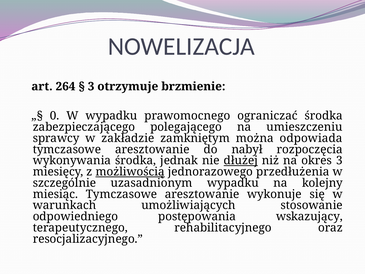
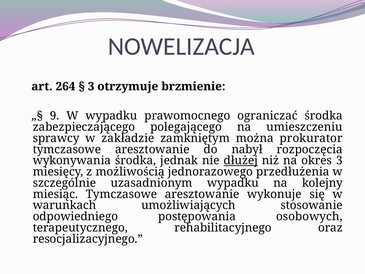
0: 0 -> 9
odpowiada: odpowiada -> prokurator
możliwością underline: present -> none
wskazujący: wskazujący -> osobowych
